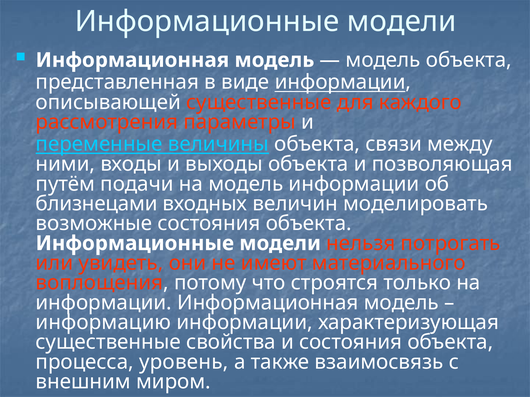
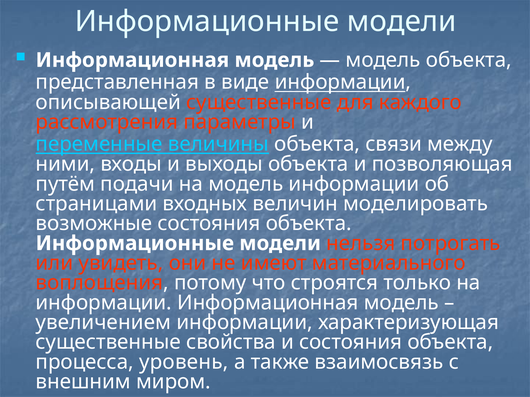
близнецами: близнецами -> страницами
информацию: информацию -> увеличением
